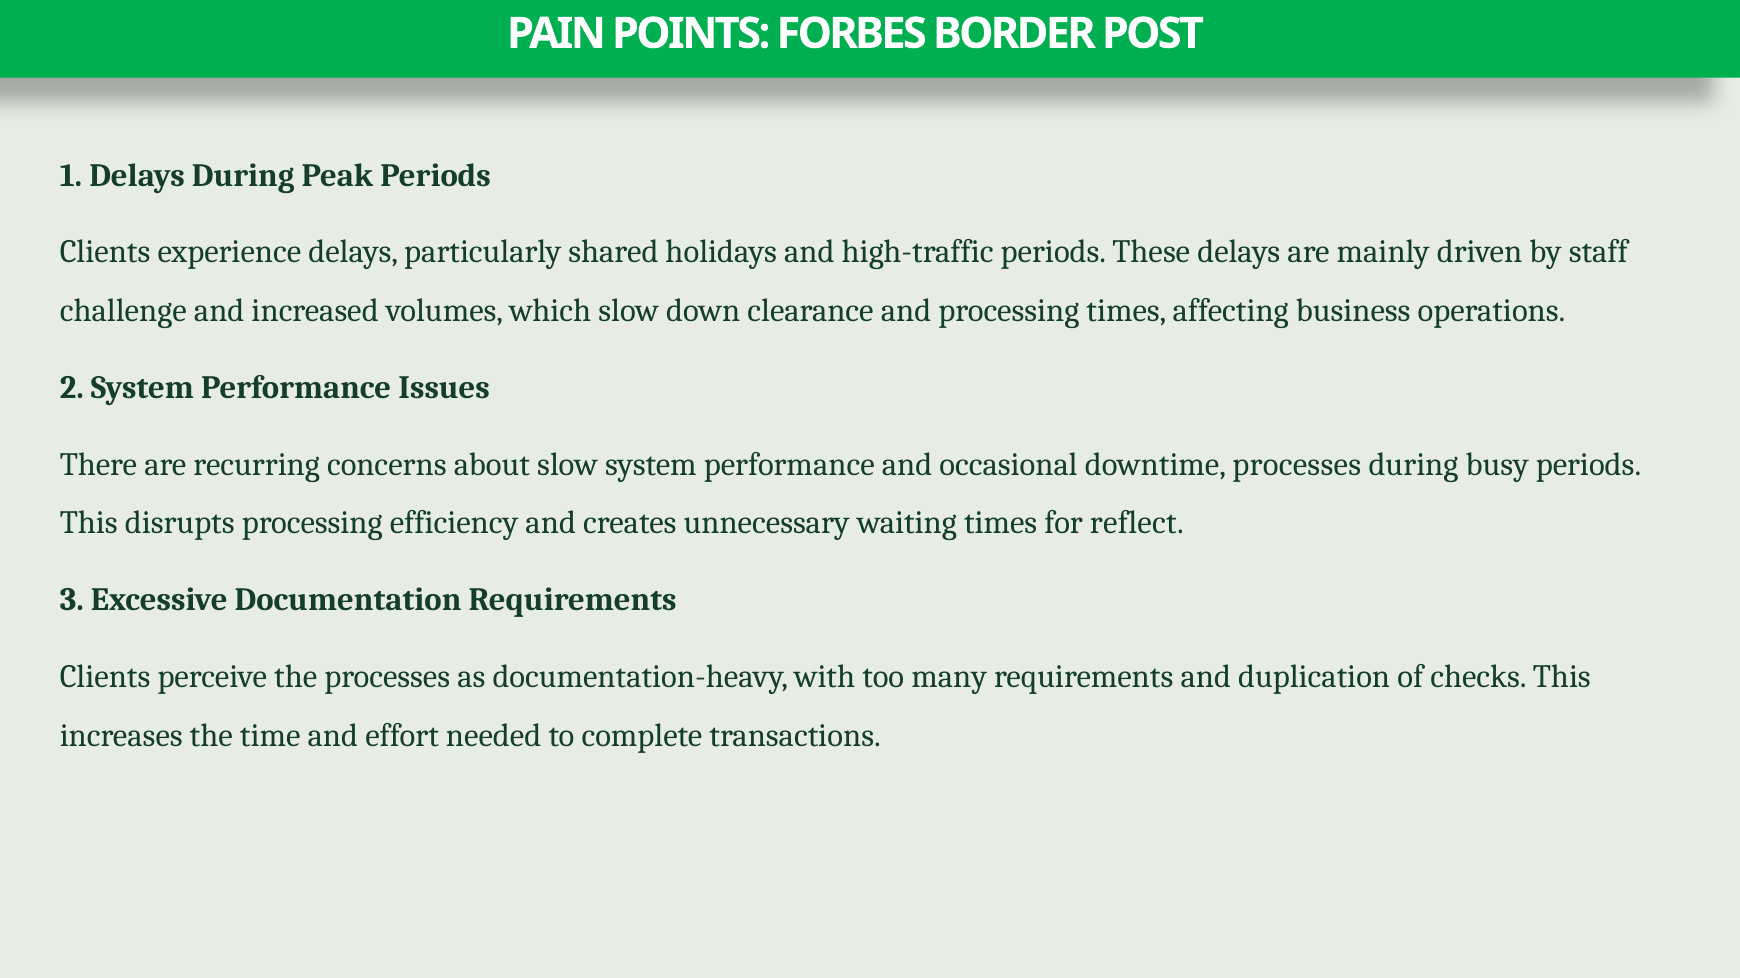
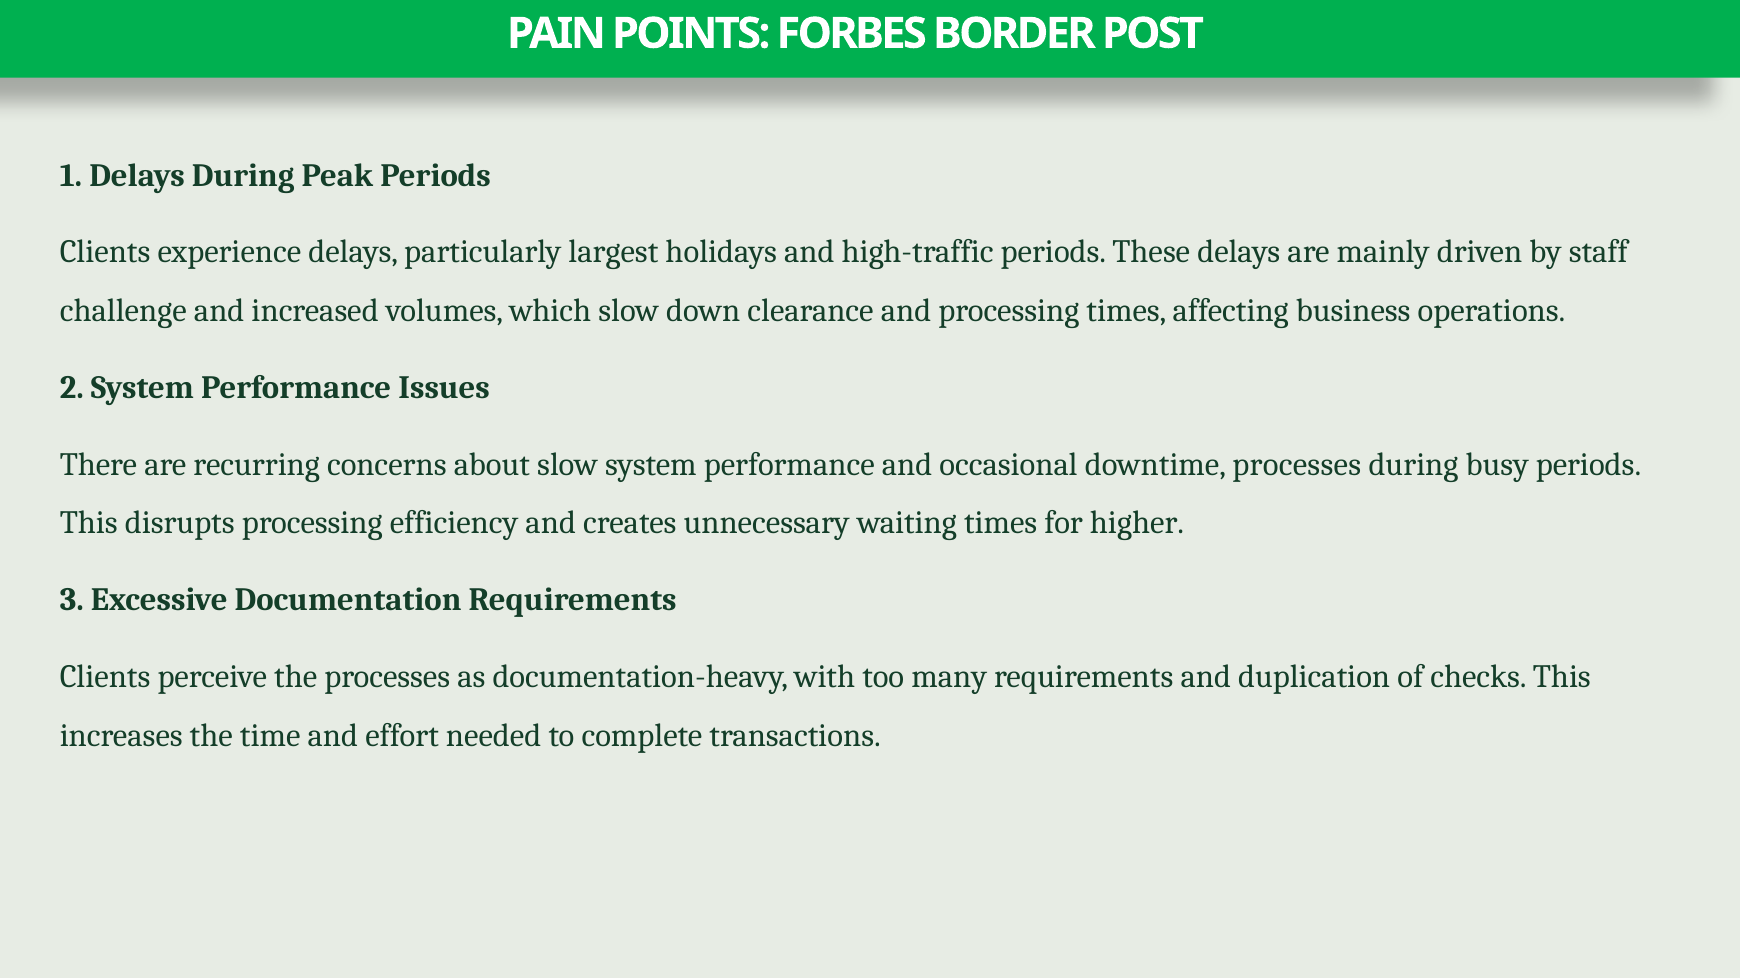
shared: shared -> largest
reflect: reflect -> higher
